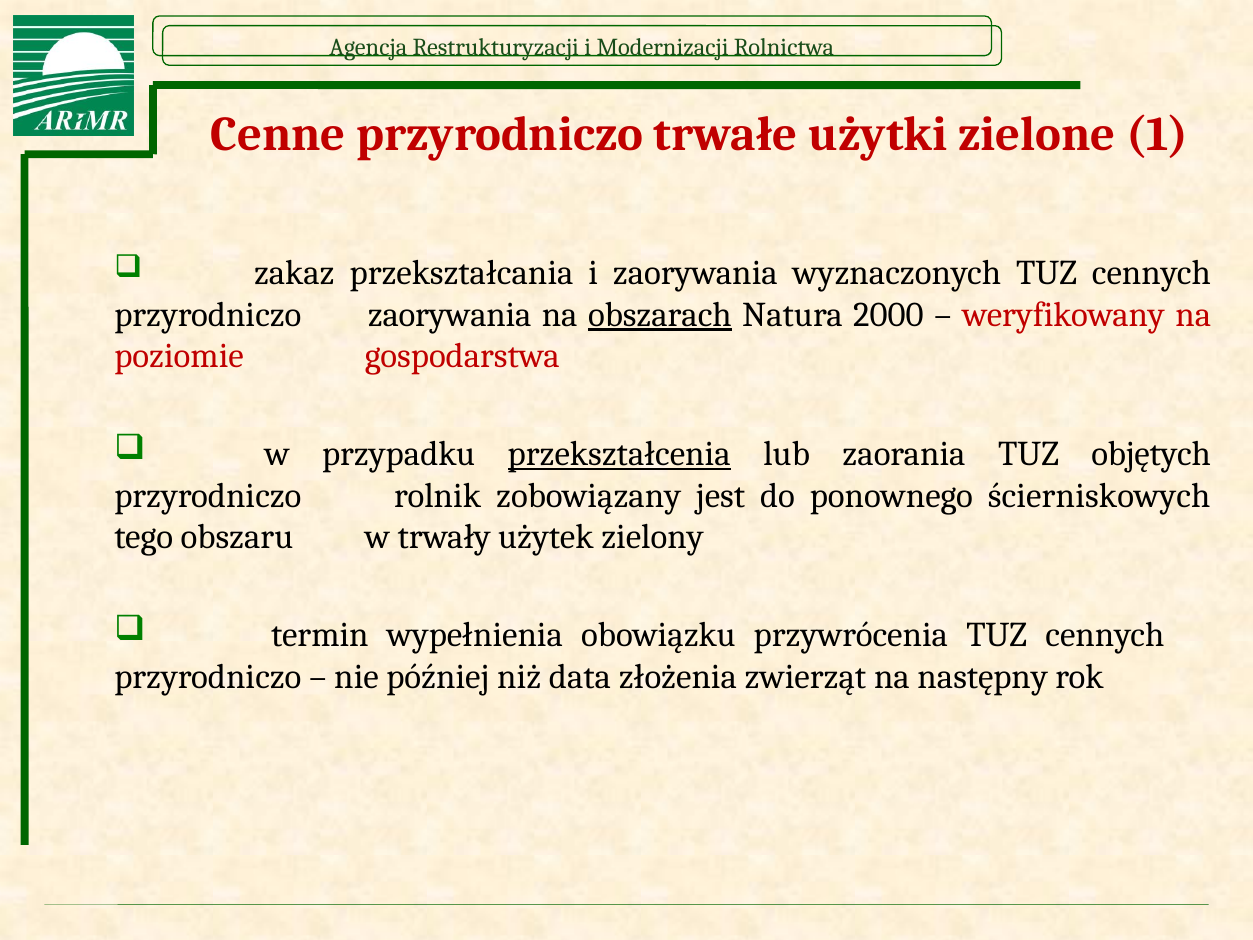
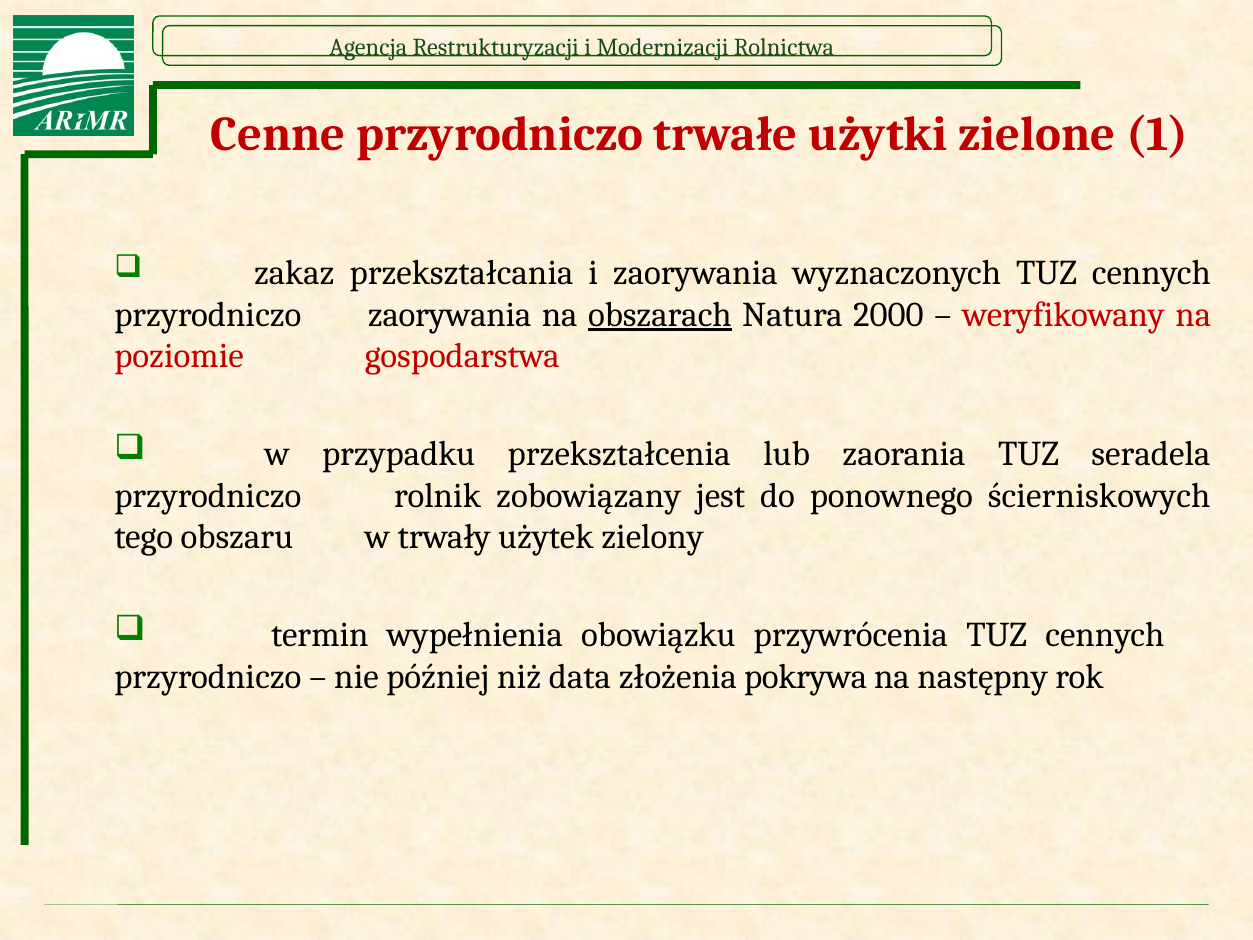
przekształcenia underline: present -> none
objętych: objętych -> seradela
zwierząt: zwierząt -> pokrywa
